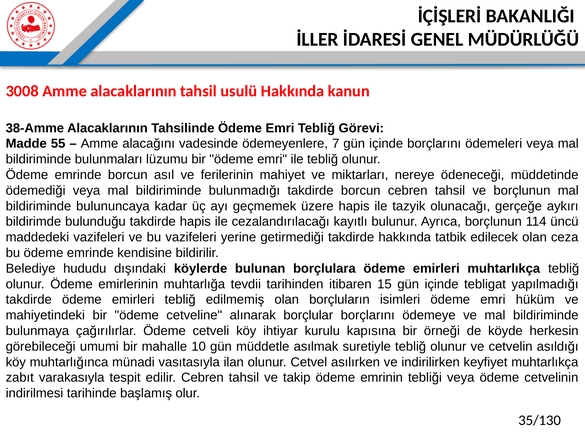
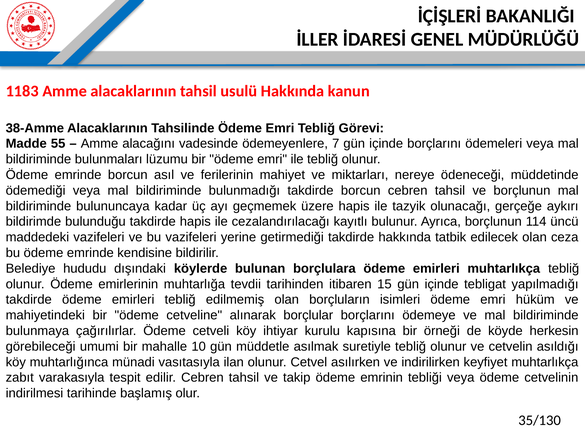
3008: 3008 -> 1183
